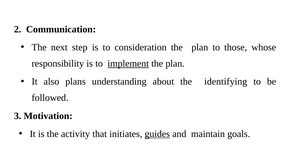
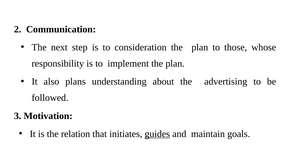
implement underline: present -> none
identifying: identifying -> advertising
activity: activity -> relation
